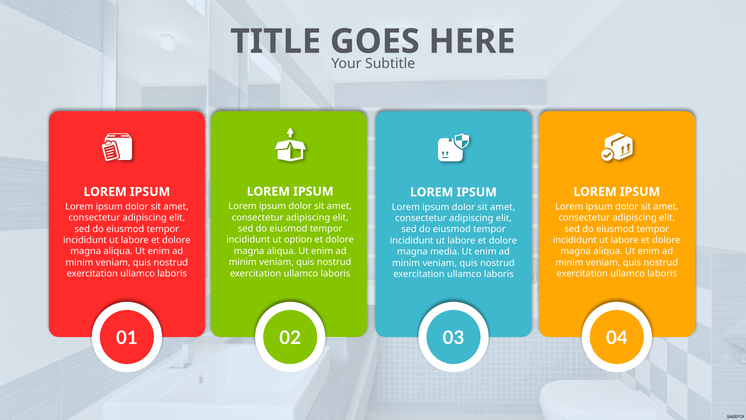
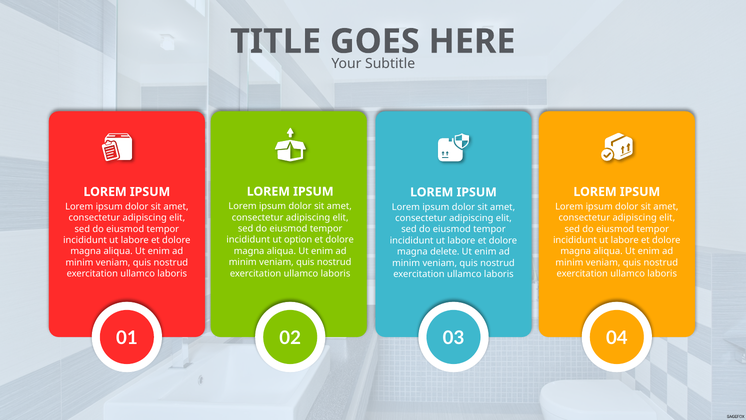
media: media -> delete
